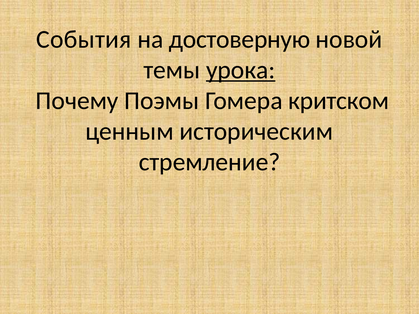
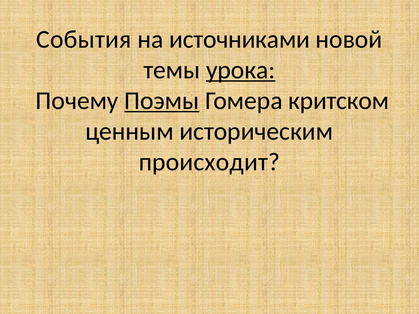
достоверную: достоверную -> источниками
Поэмы underline: none -> present
стремление: стремление -> происходит
